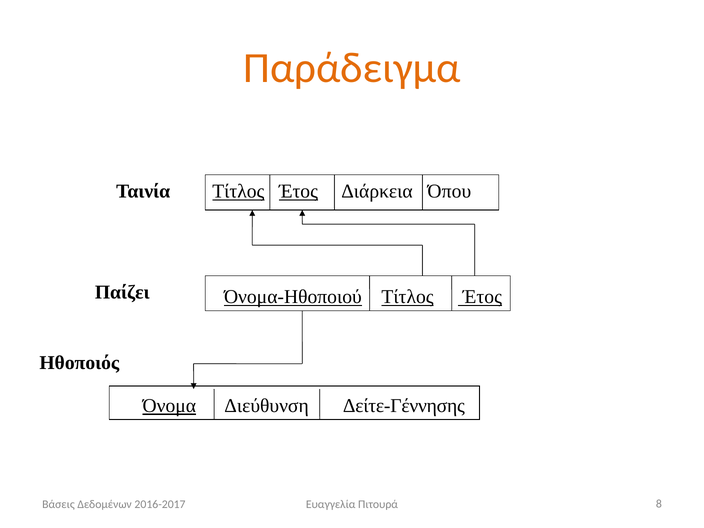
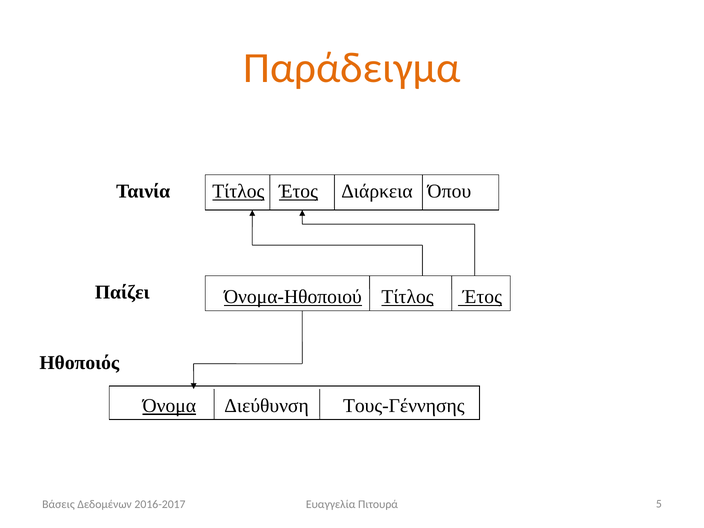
Δείτε-Γέννησης: Δείτε-Γέννησης -> Τους-Γέννησης
8: 8 -> 5
